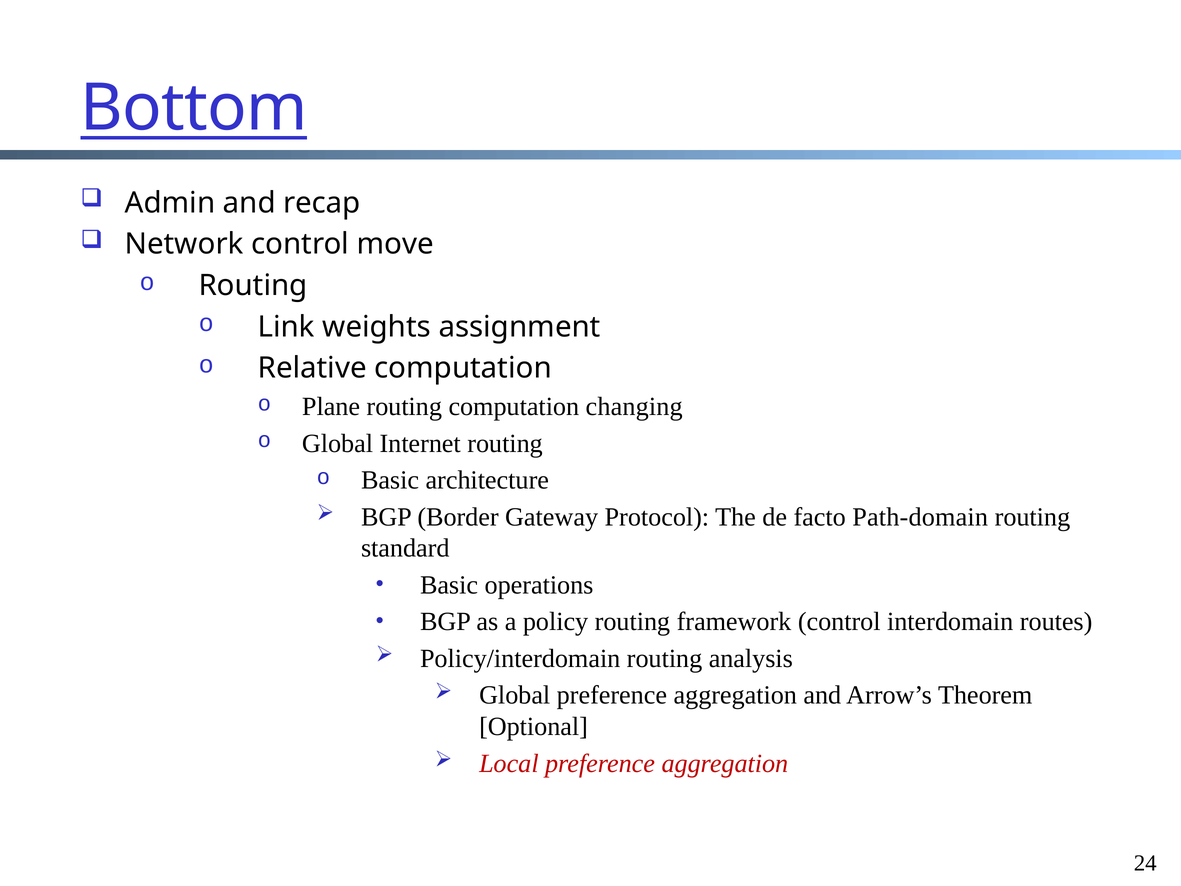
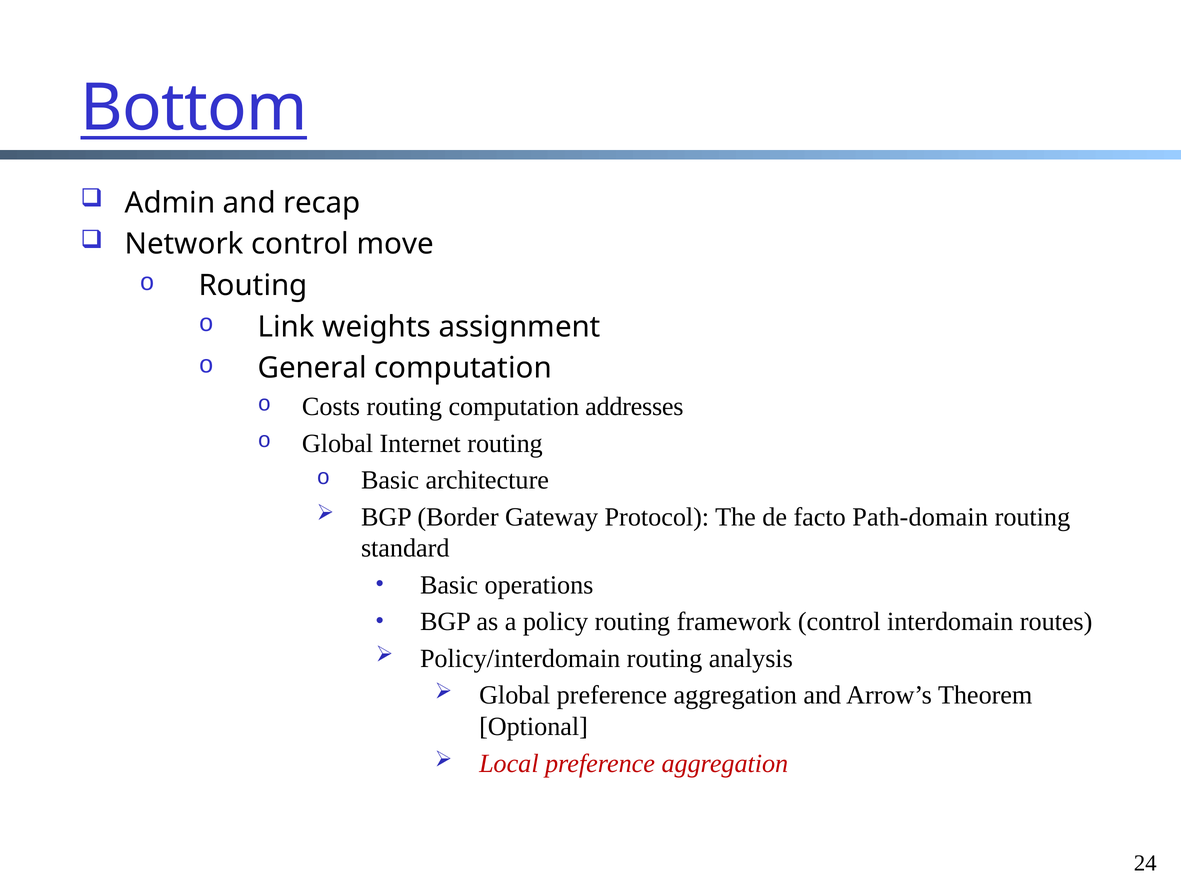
Relative: Relative -> General
Plane: Plane -> Costs
changing: changing -> addresses
